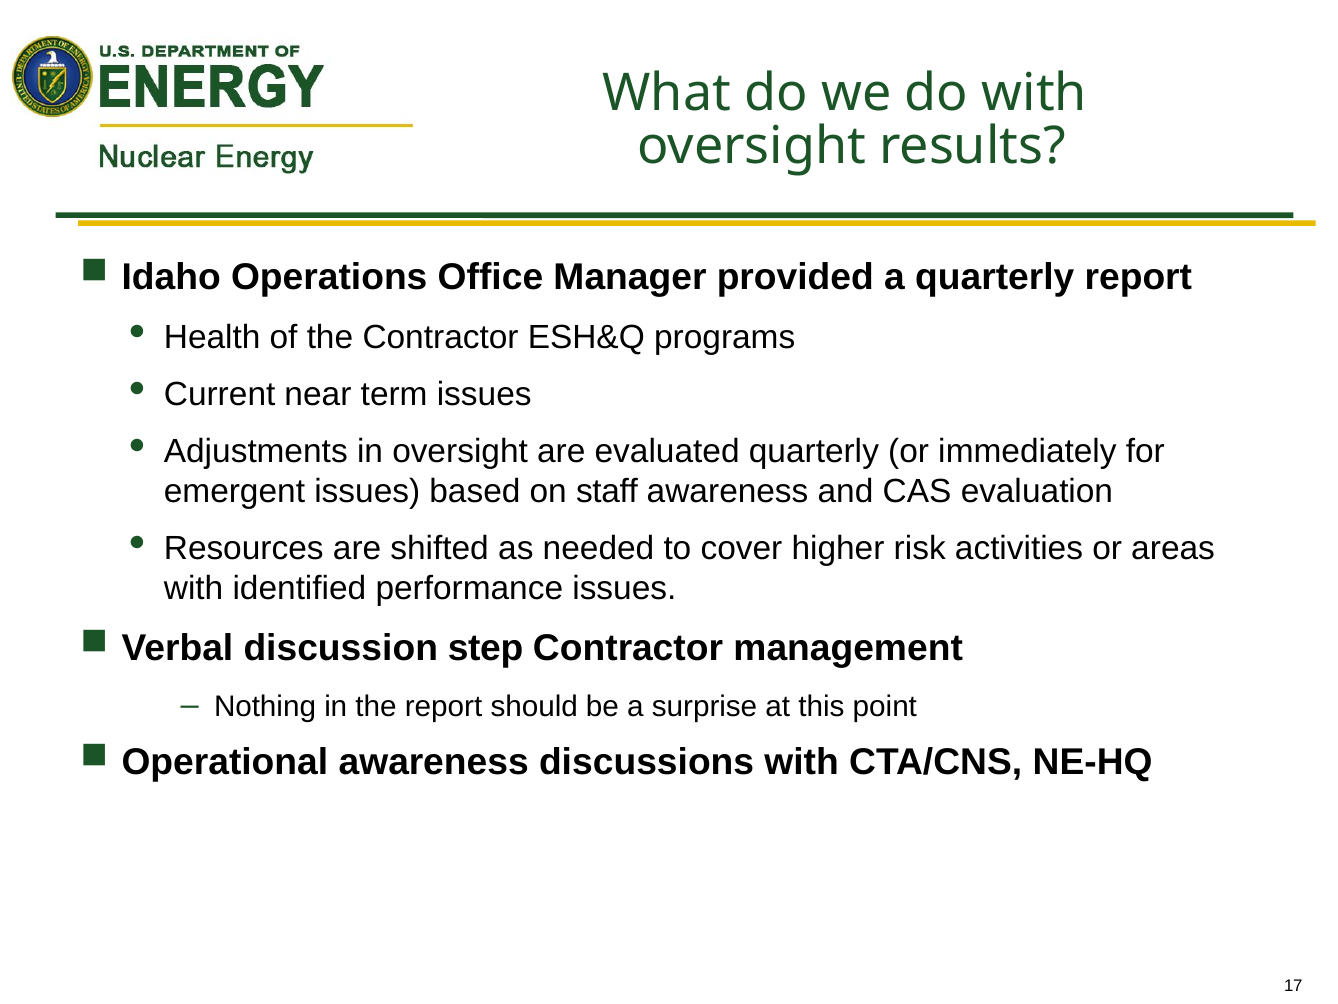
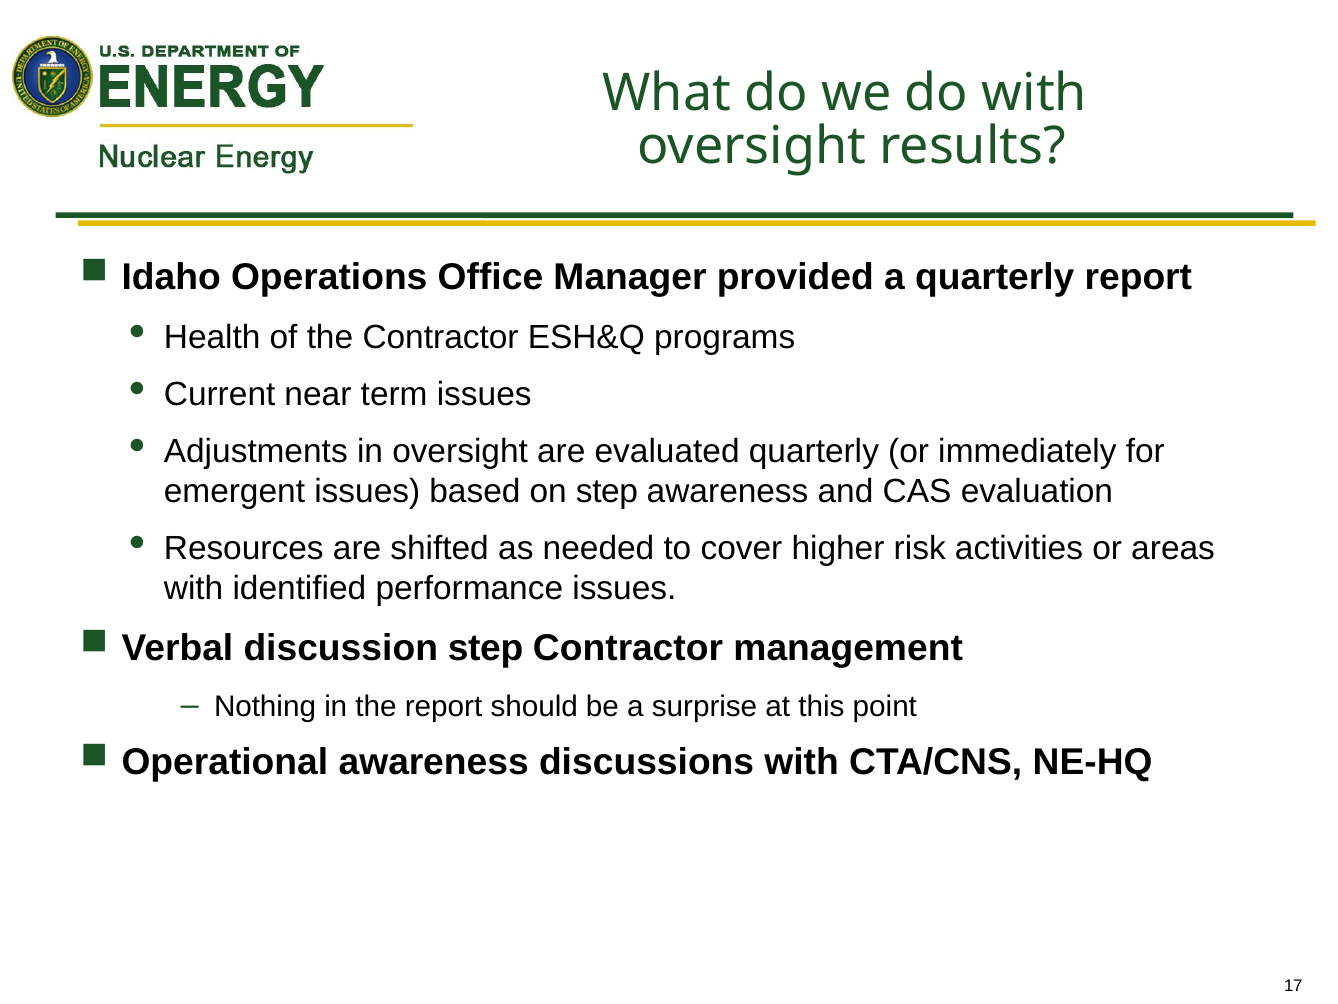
on staff: staff -> step
